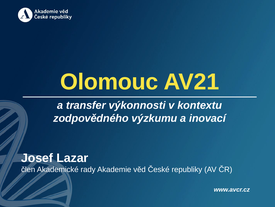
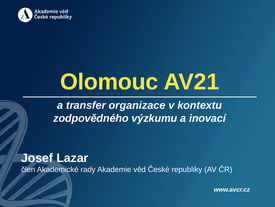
výkonnosti: výkonnosti -> organizace
